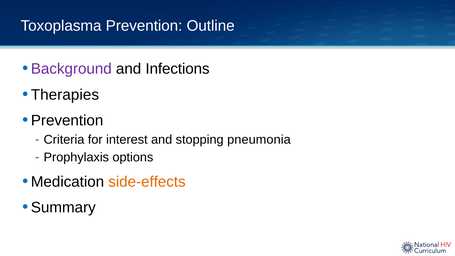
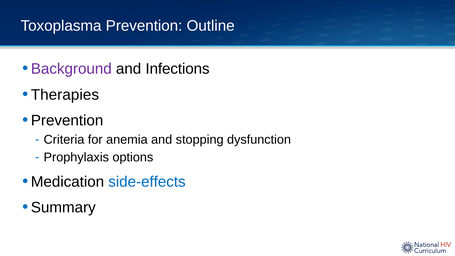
interest: interest -> anemia
pneumonia: pneumonia -> dysfunction
side-effects colour: orange -> blue
